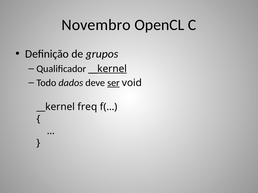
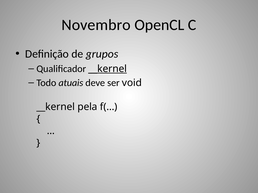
dados: dados -> atuais
ser underline: present -> none
freq: freq -> pela
